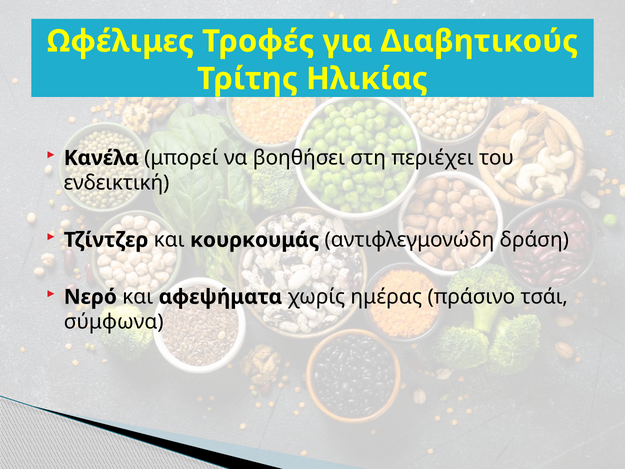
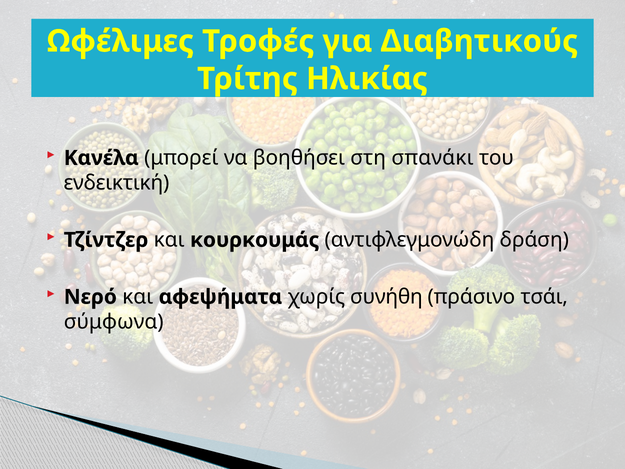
περιέχει: περιέχει -> σπανάκι
ημέρας: ημέρας -> συνήθη
